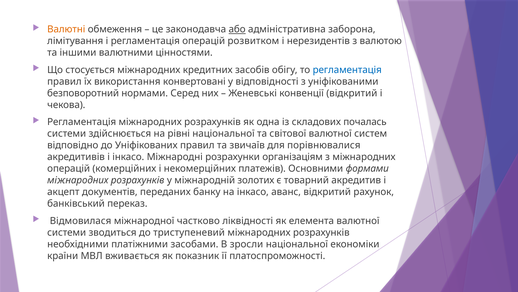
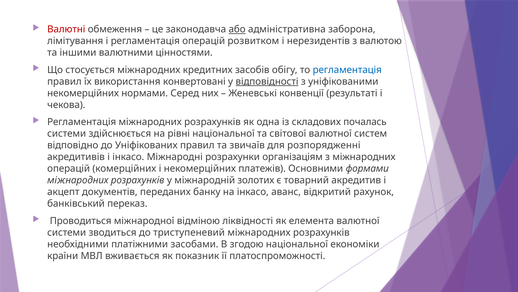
Валютні colour: orange -> red
відповідності underline: none -> present
безповоротний at (83, 93): безповоротний -> некомерційних
конвенції відкритий: відкритий -> результаті
порівнювалися: порівнювалися -> розпорядженні
Відмовилася: Відмовилася -> Проводиться
частково: частково -> відміною
зросли: зросли -> згодою
